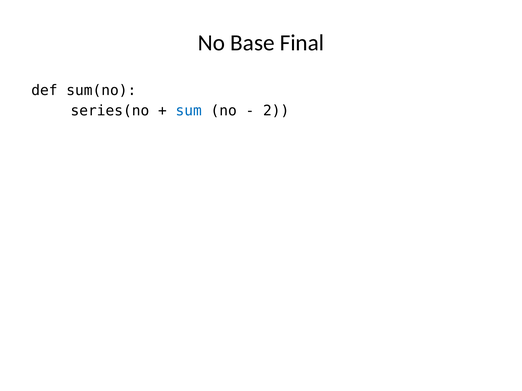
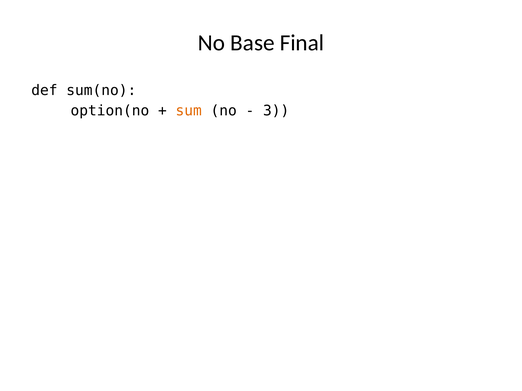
series(no: series(no -> option(no
sum colour: blue -> orange
2: 2 -> 3
